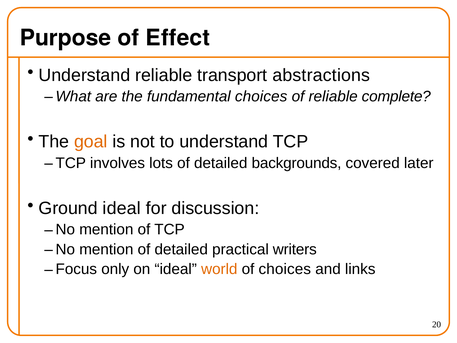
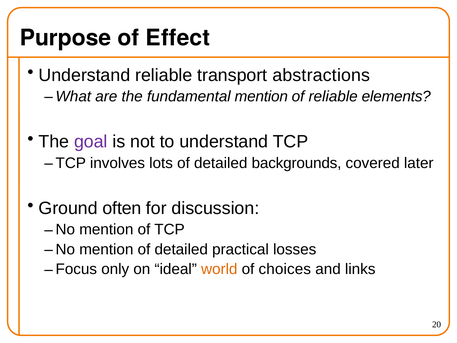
fundamental choices: choices -> mention
complete: complete -> elements
goal colour: orange -> purple
Ground ideal: ideal -> often
writers: writers -> losses
